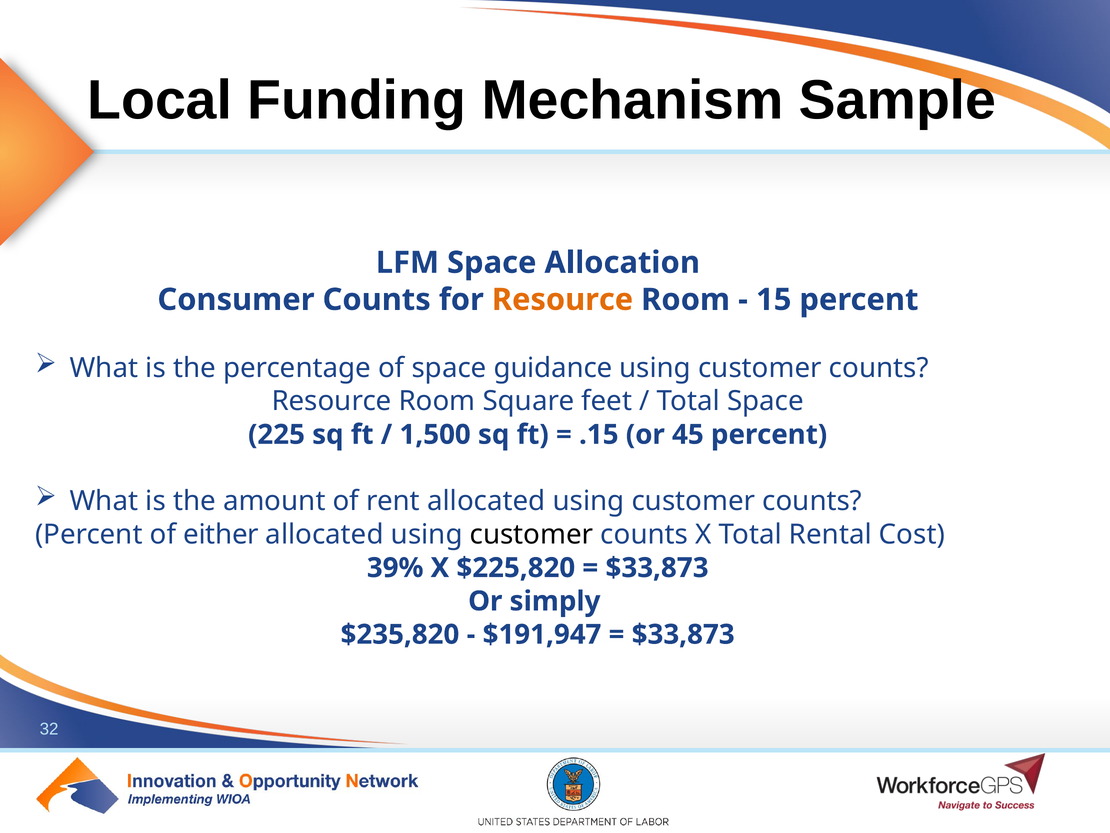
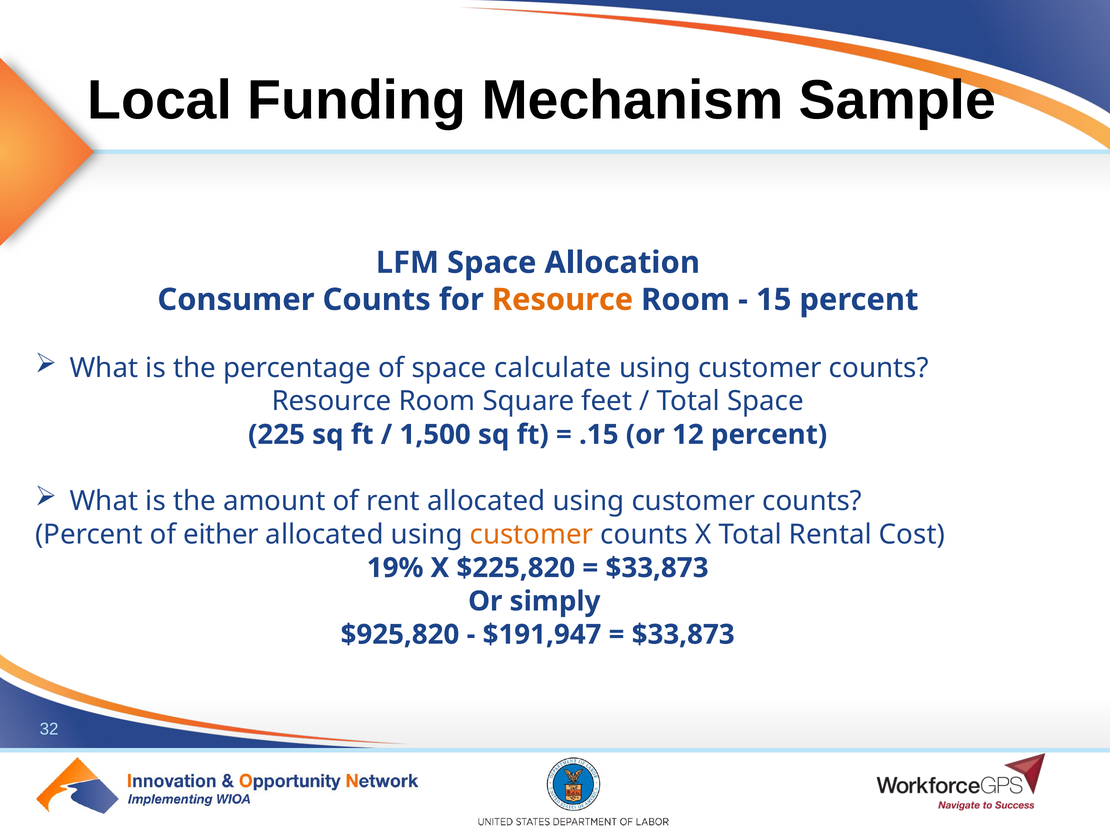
guidance: guidance -> calculate
45: 45 -> 12
customer at (532, 534) colour: black -> orange
39%: 39% -> 19%
$235,820: $235,820 -> $925,820
